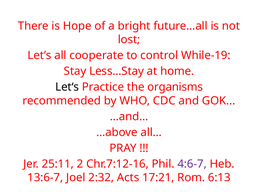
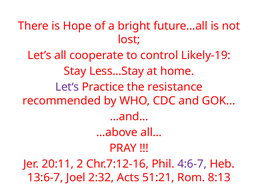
While-19: While-19 -> Likely-19
Let‘s colour: black -> purple
organisms: organisms -> resistance
25:11: 25:11 -> 20:11
17:21: 17:21 -> 51:21
6:13: 6:13 -> 8:13
